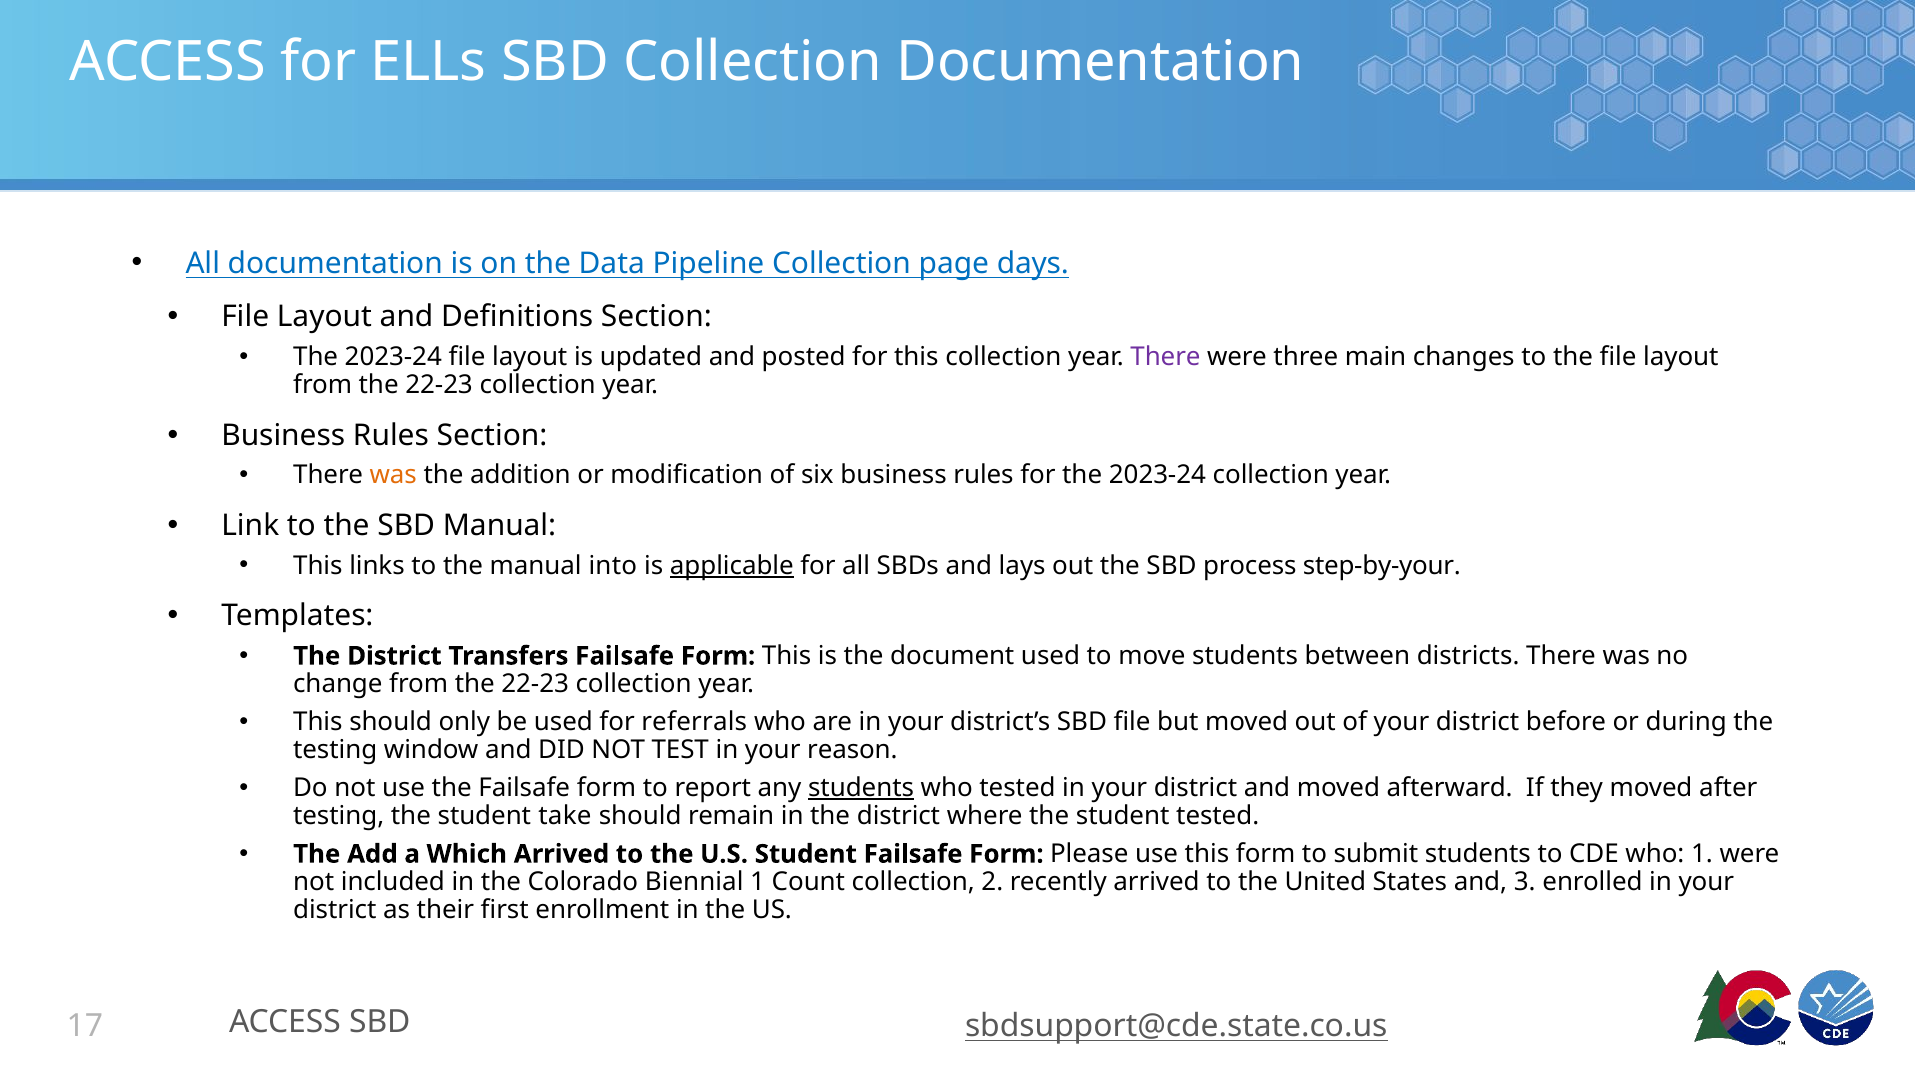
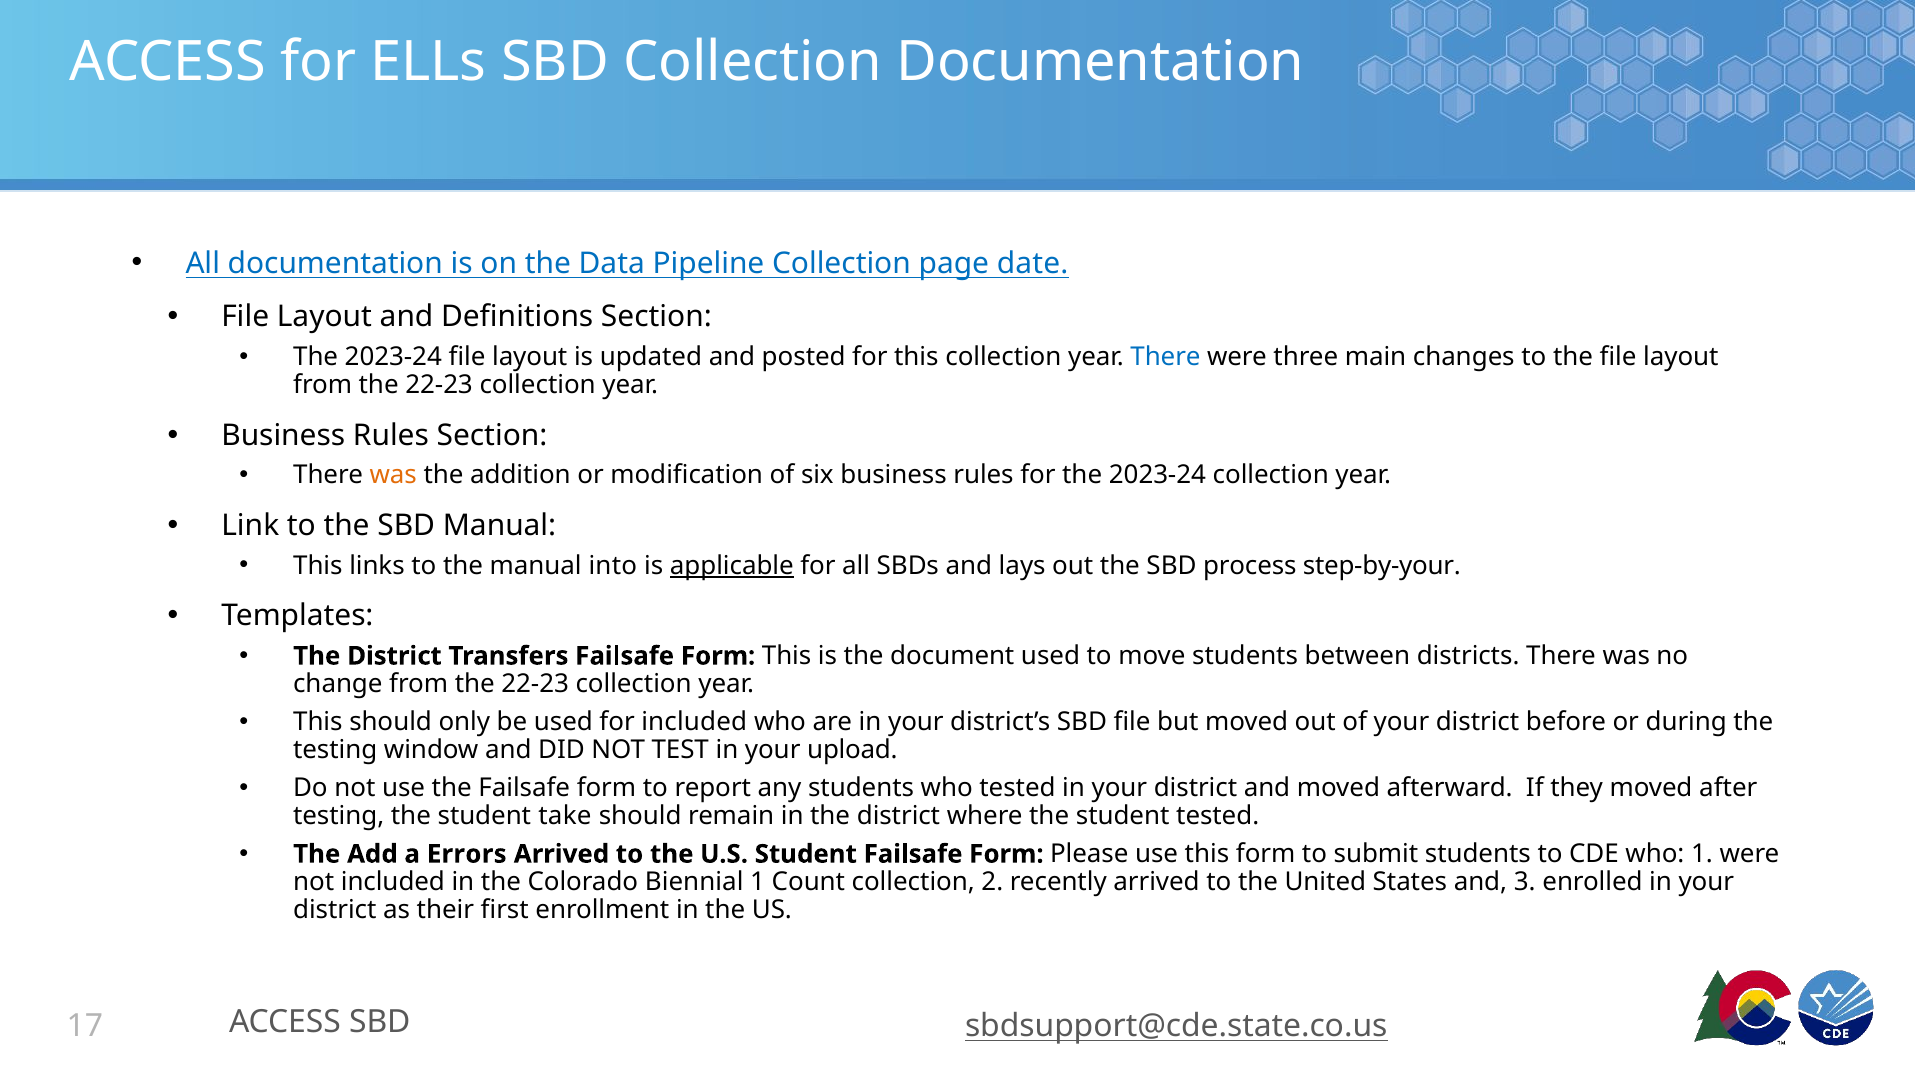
days: days -> date
There at (1166, 357) colour: purple -> blue
for referrals: referrals -> included
reason: reason -> upload
students at (861, 788) underline: present -> none
Which: Which -> Errors
